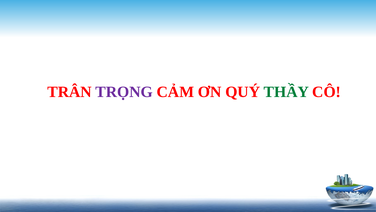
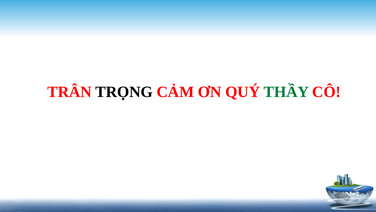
TRỌNG colour: purple -> black
